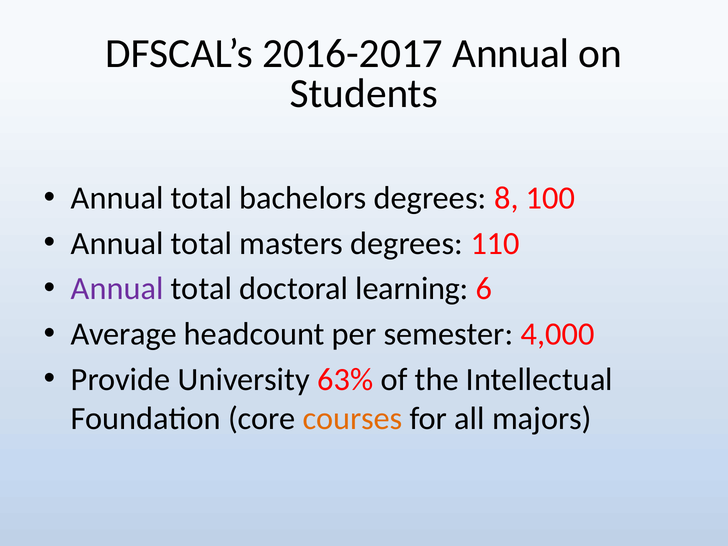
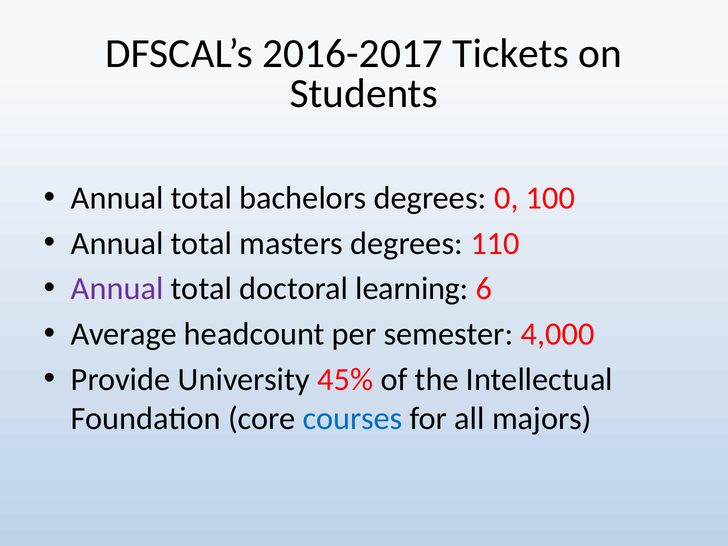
2016-2017 Annual: Annual -> Tickets
8: 8 -> 0
63%: 63% -> 45%
courses colour: orange -> blue
